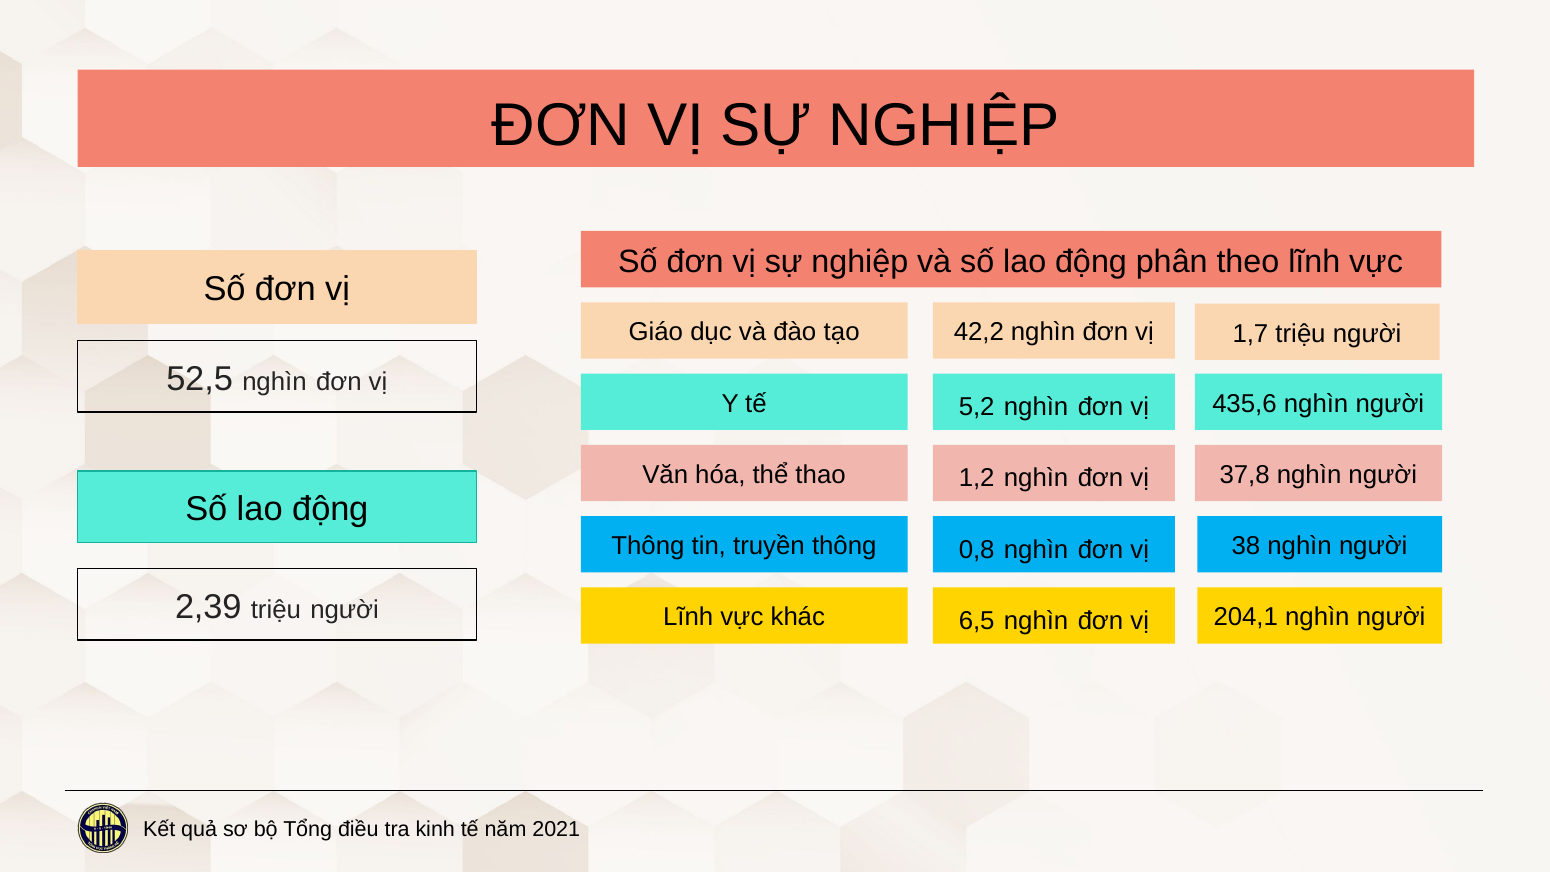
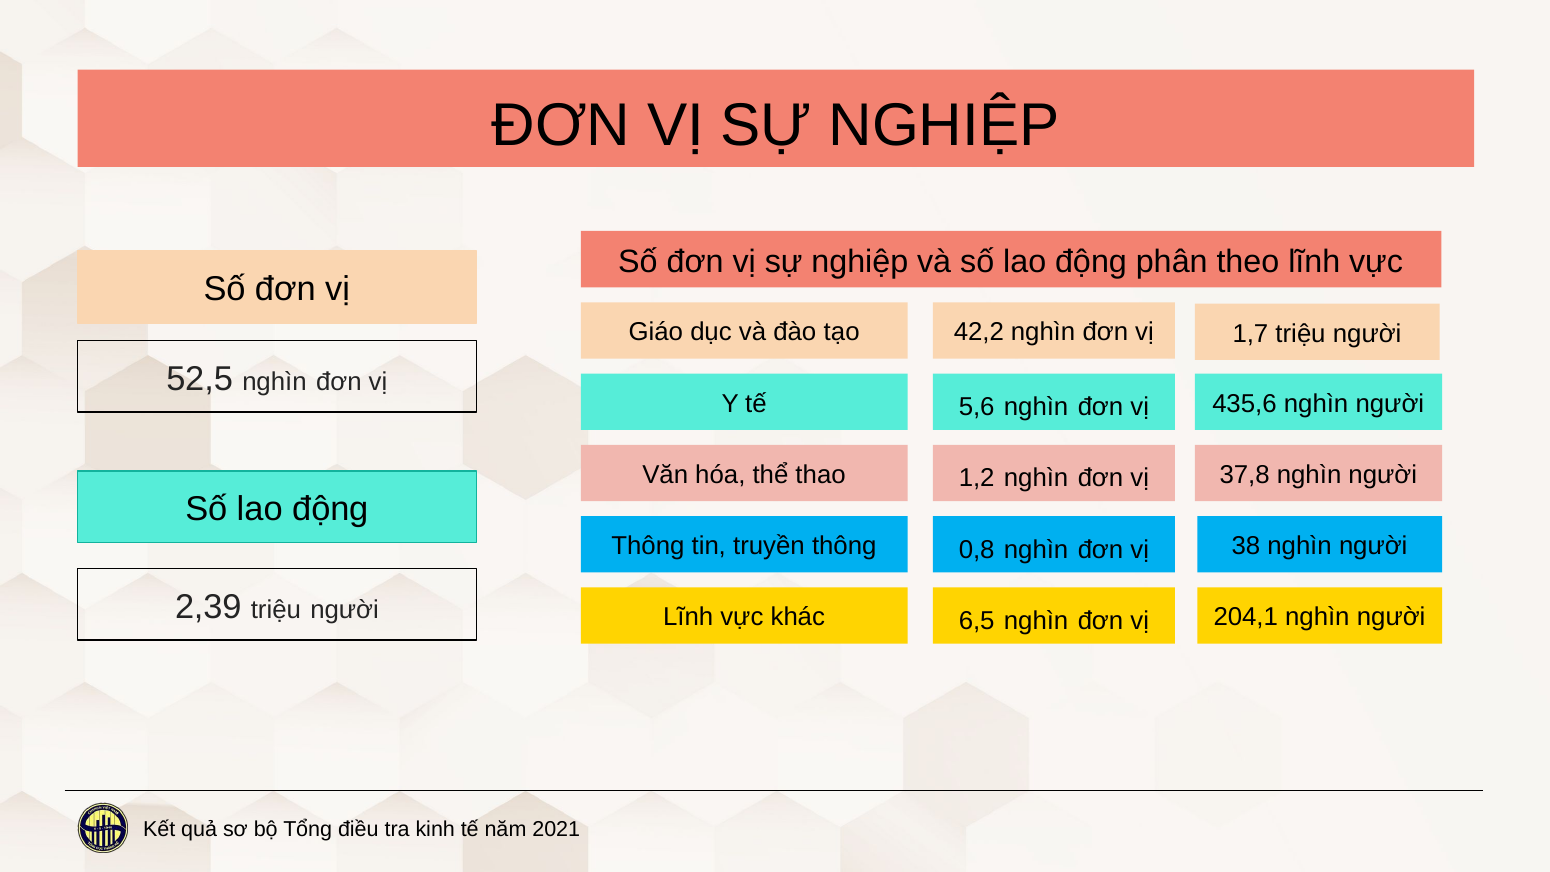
5,2: 5,2 -> 5,6
